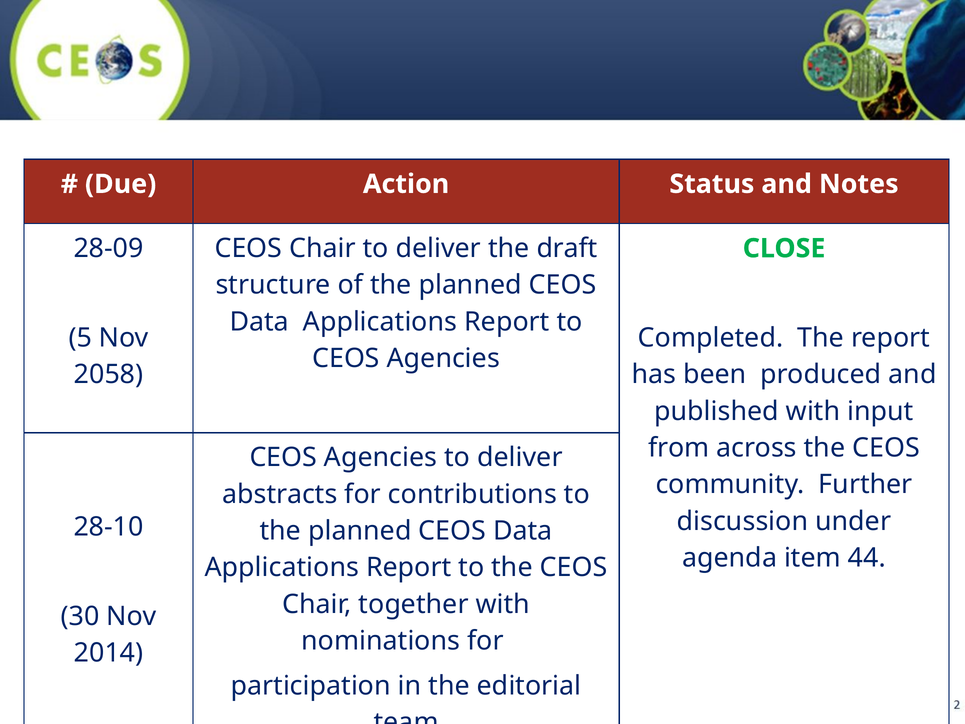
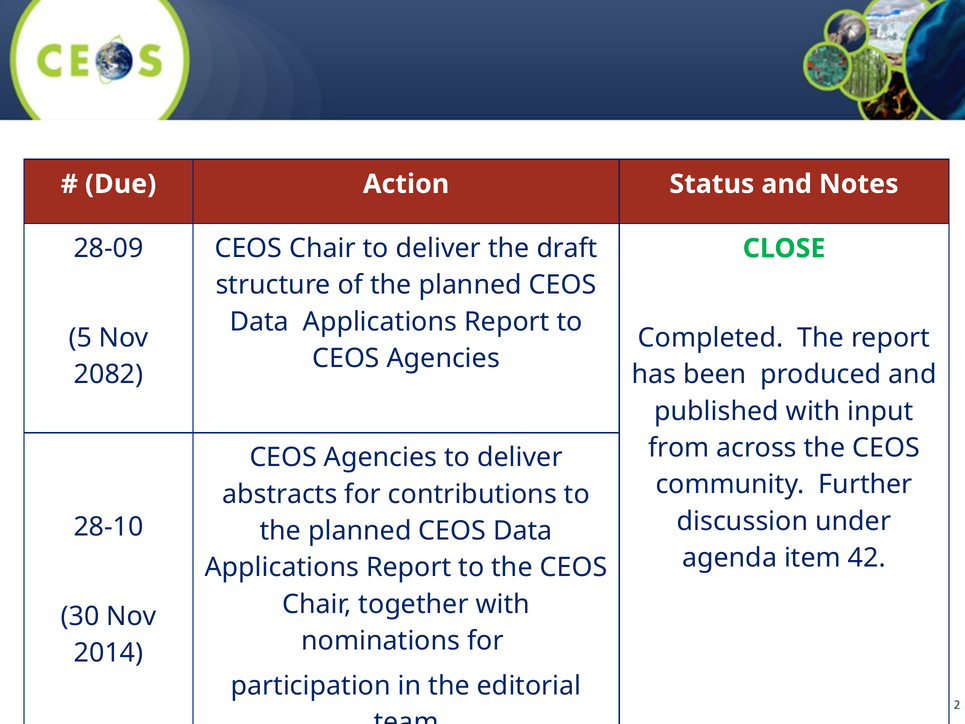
2058: 2058 -> 2082
44: 44 -> 42
